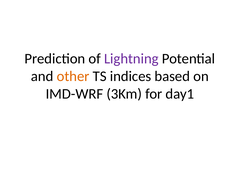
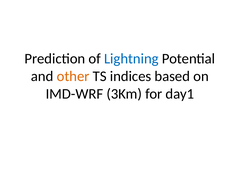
Lightning colour: purple -> blue
